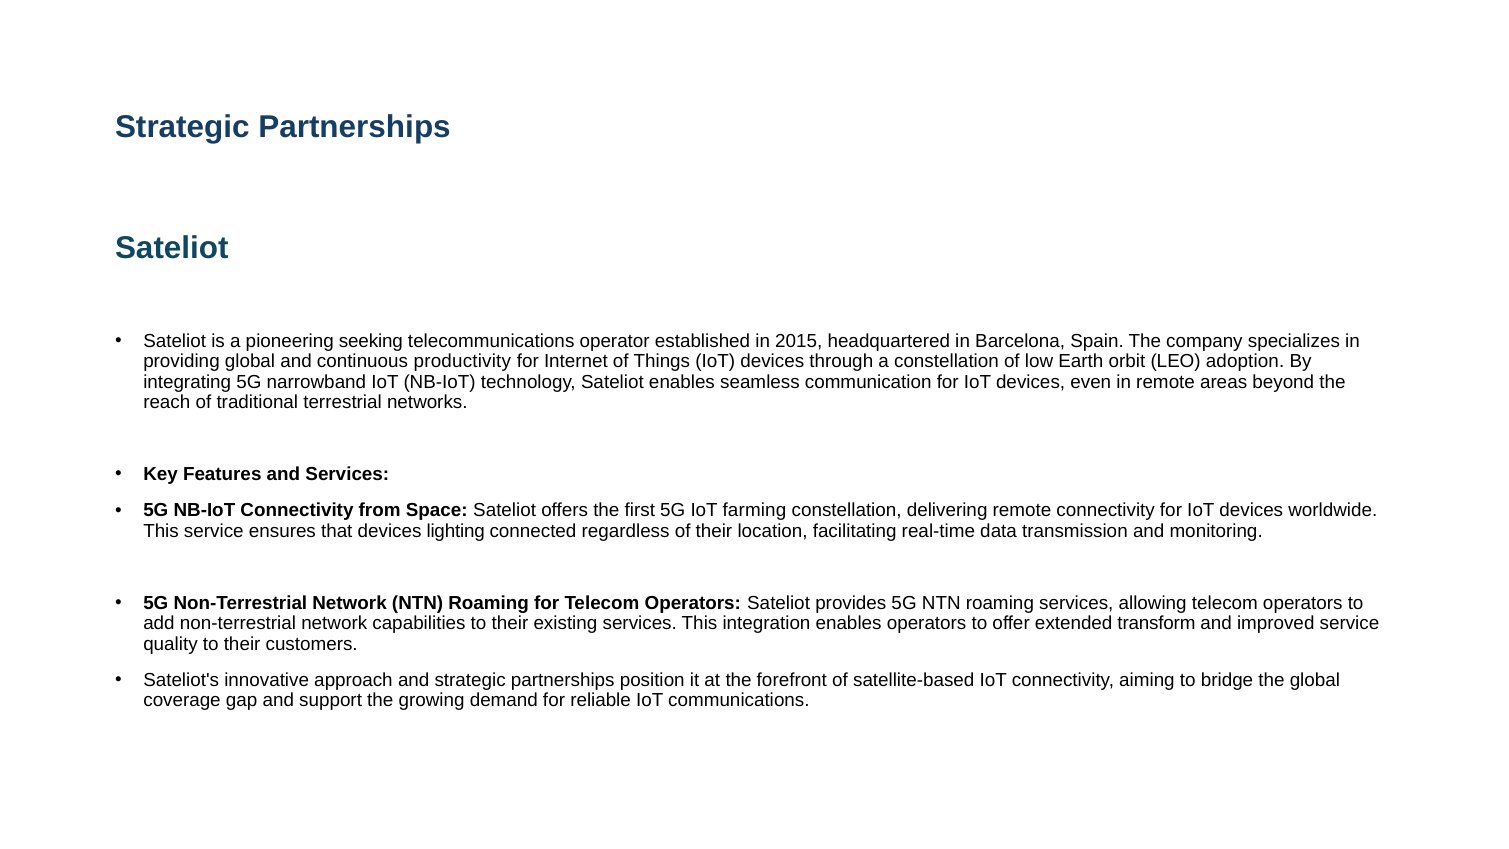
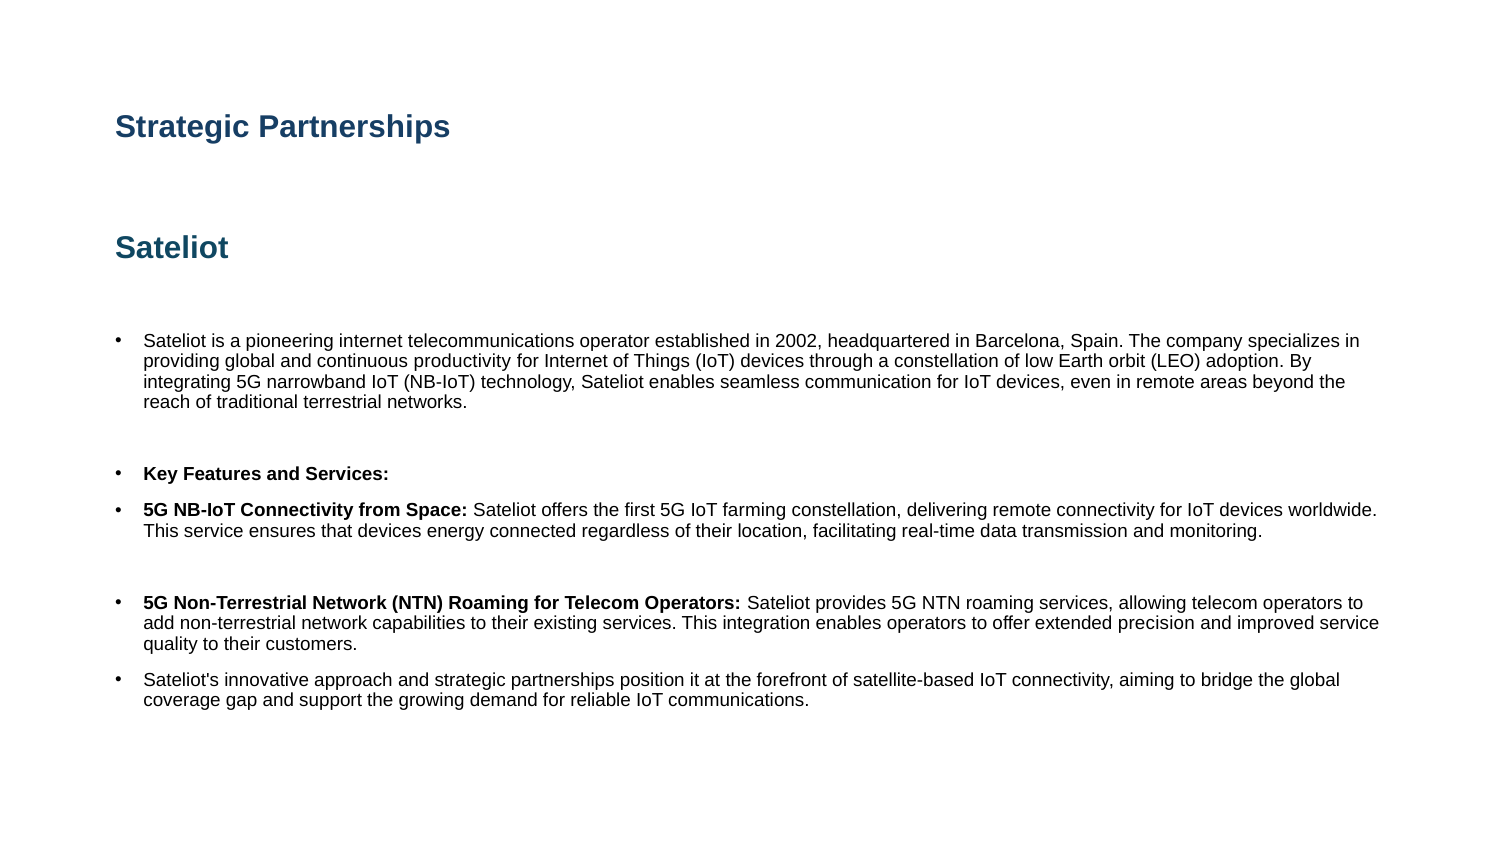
pioneering seeking: seeking -> internet
2015: 2015 -> 2002
lighting: lighting -> energy
transform: transform -> precision
